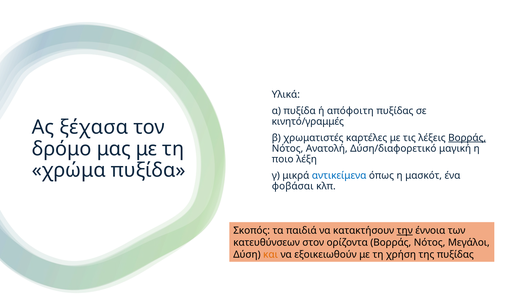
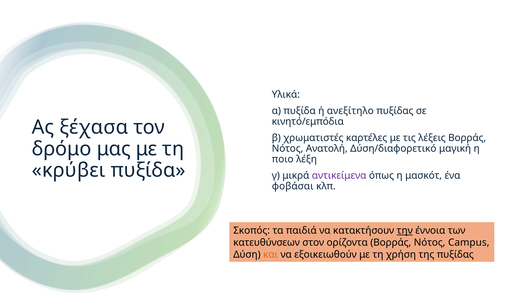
απόφοιτη: απόφοιτη -> ανεξίτηλο
κινητό/γραμμές: κινητό/γραμμές -> κινητό/εμπόδια
Βορράς at (467, 138) underline: present -> none
χρώμα: χρώμα -> κρύβει
αντικείμενα colour: blue -> purple
Μεγάλοι: Μεγάλοι -> Campus
